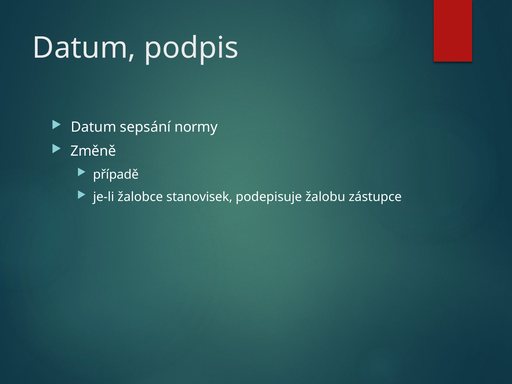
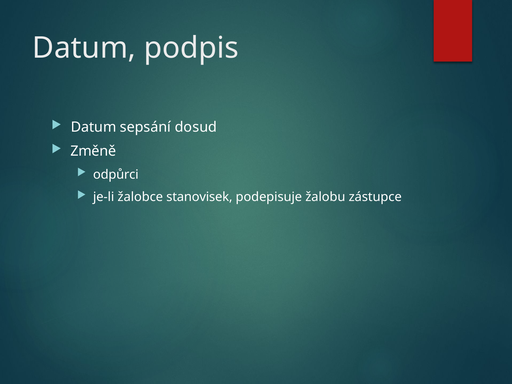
normy: normy -> dosud
případě: případě -> odpůrci
